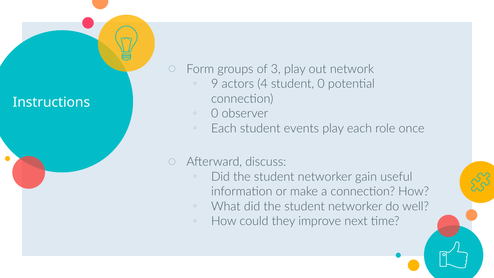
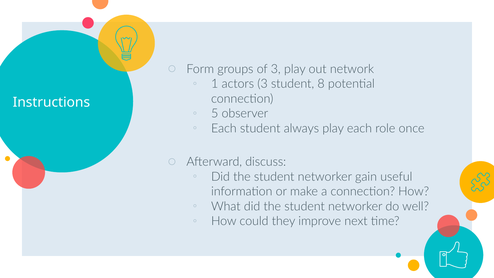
9: 9 -> 1
actors 4: 4 -> 3
student 0: 0 -> 8
0 at (215, 114): 0 -> 5
events: events -> always
